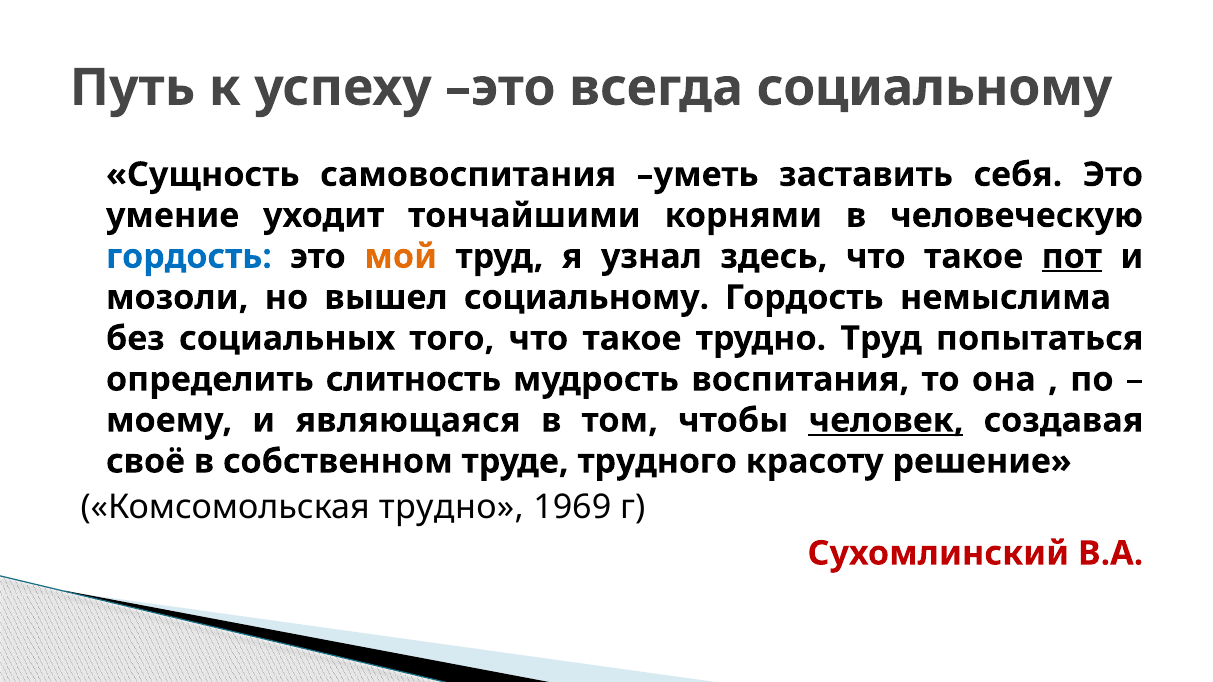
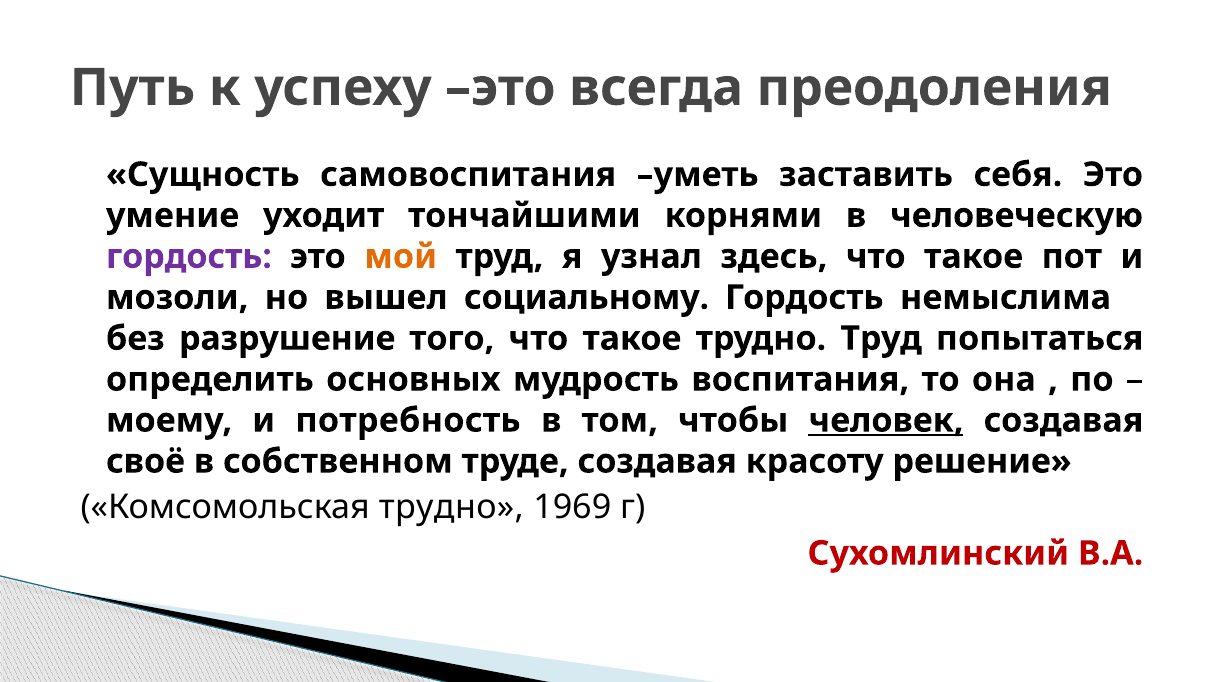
всегда социальному: социальному -> преодоления
гордость at (189, 257) colour: blue -> purple
пот underline: present -> none
социальных: социальных -> разрушение
слитность: слитность -> основных
являющаяся: являющаяся -> потребность
труде трудного: трудного -> создавая
